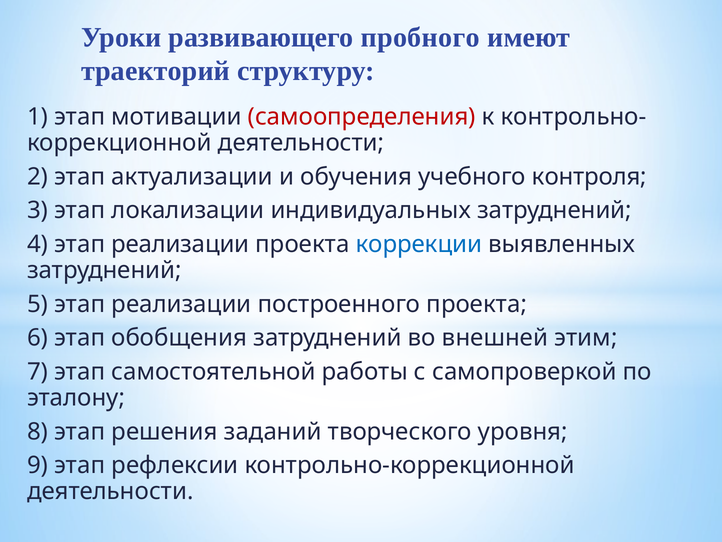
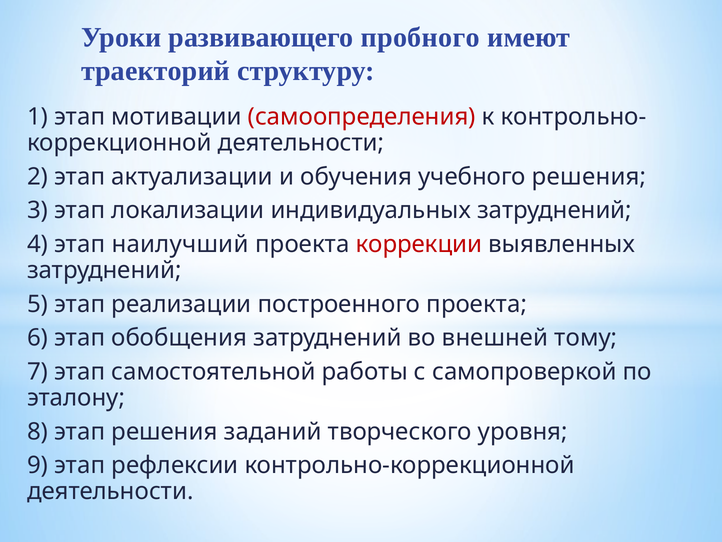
учебного контроля: контроля -> решения
4 этап реализации: реализации -> наилучший
коррекции colour: blue -> red
этим: этим -> тому
